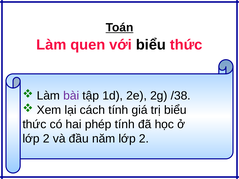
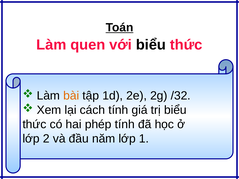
bài colour: purple -> orange
/38: /38 -> /32
năm lớp 2: 2 -> 1
